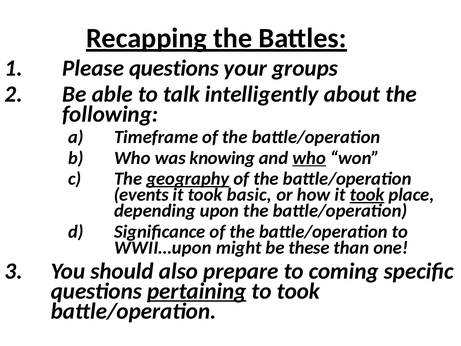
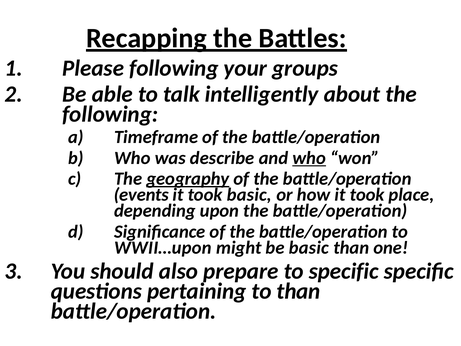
Please questions: questions -> following
knowing: knowing -> describe
took at (367, 195) underline: present -> none
be these: these -> basic
to coming: coming -> specific
pertaining underline: present -> none
to took: took -> than
